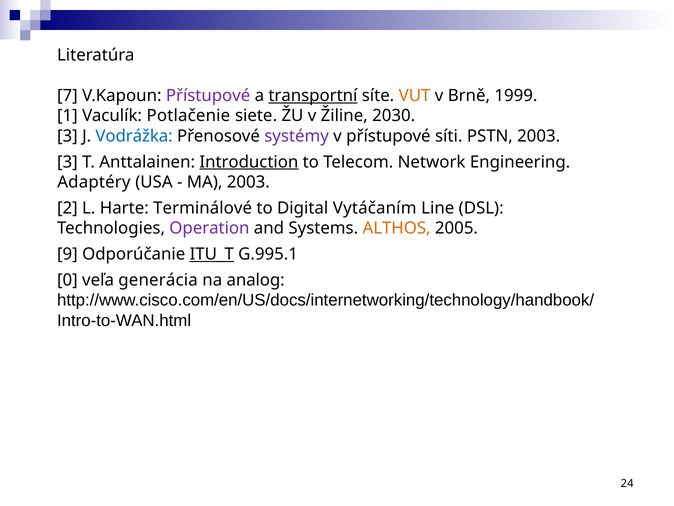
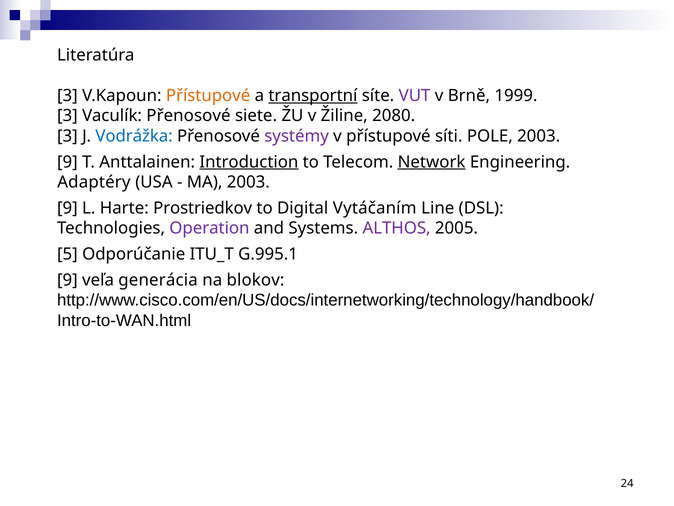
7 at (67, 96): 7 -> 3
Přístupové at (208, 96) colour: purple -> orange
VUT colour: orange -> purple
1 at (67, 116): 1 -> 3
Vaculík Potlačenie: Potlačenie -> Přenosové
2030: 2030 -> 2080
PSTN: PSTN -> POLE
3 at (67, 162): 3 -> 9
Network underline: none -> present
2 at (67, 208): 2 -> 9
Terminálové: Terminálové -> Prostriedkov
ALTHOS colour: orange -> purple
9: 9 -> 5
ITU_T underline: present -> none
0 at (67, 280): 0 -> 9
analog: analog -> blokov
